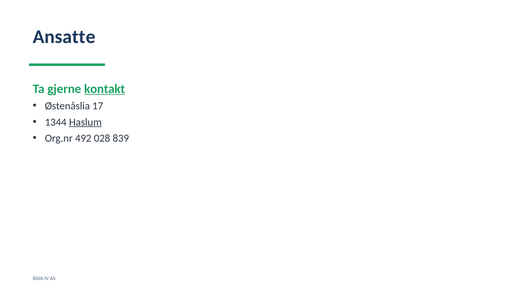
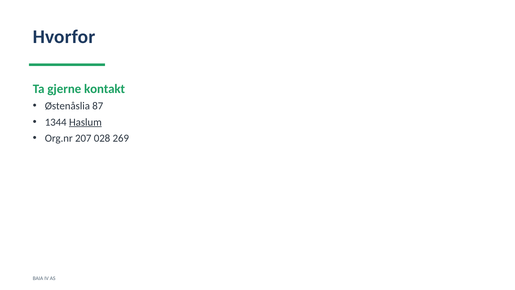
Ansatte: Ansatte -> Hvorfor
kontakt underline: present -> none
17: 17 -> 87
492: 492 -> 207
839: 839 -> 269
